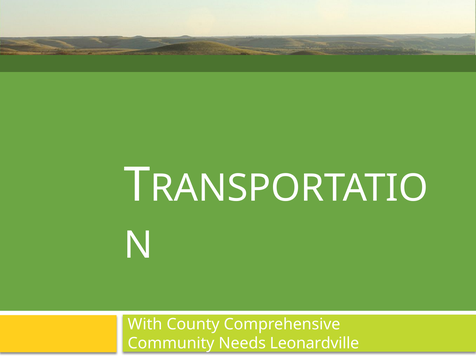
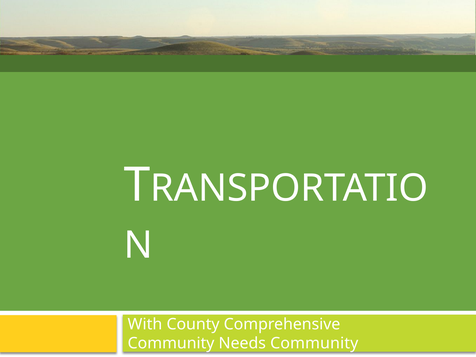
Needs Leonardville: Leonardville -> Community
